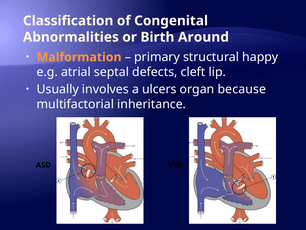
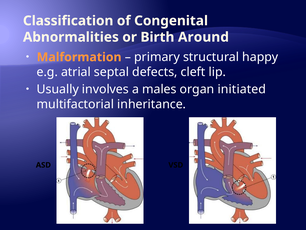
ulcers: ulcers -> males
because: because -> initiated
